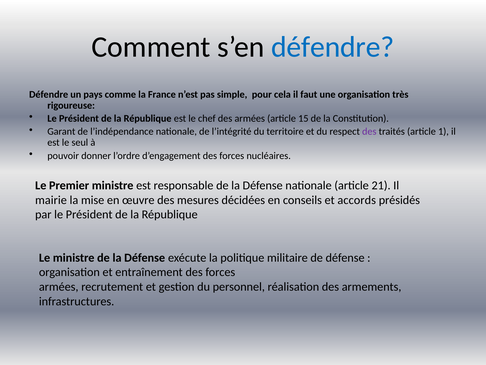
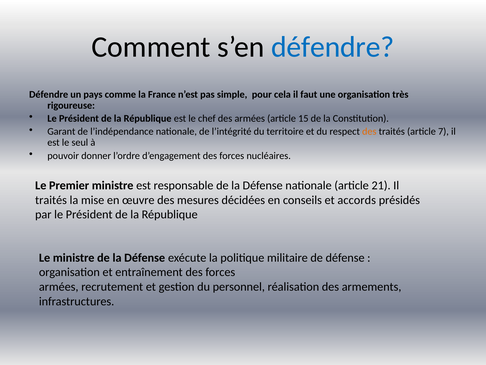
des at (369, 131) colour: purple -> orange
1: 1 -> 7
mairie at (51, 200): mairie -> traités
